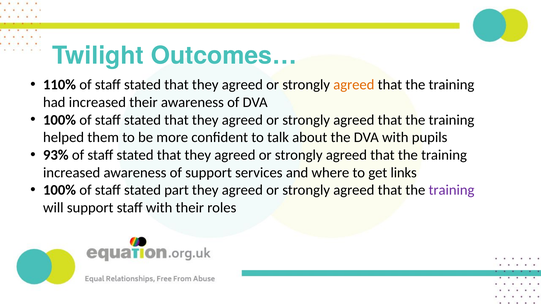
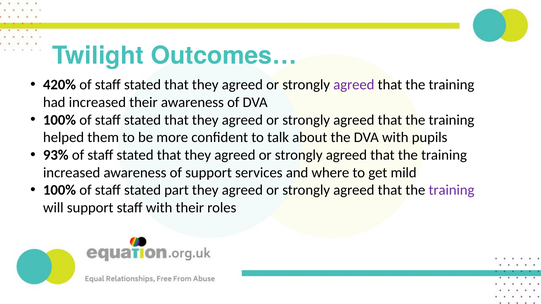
110%: 110% -> 420%
agreed at (354, 85) colour: orange -> purple
links: links -> mild
